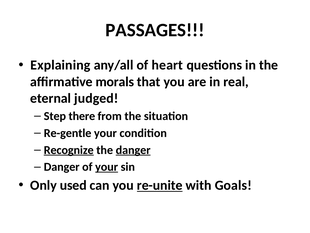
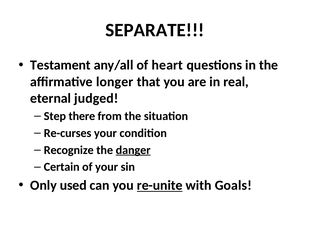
PASSAGES: PASSAGES -> SEPARATE
Explaining: Explaining -> Testament
morals: morals -> longer
Re-gentle: Re-gentle -> Re-curses
Recognize underline: present -> none
Danger at (62, 167): Danger -> Certain
your at (107, 167) underline: present -> none
